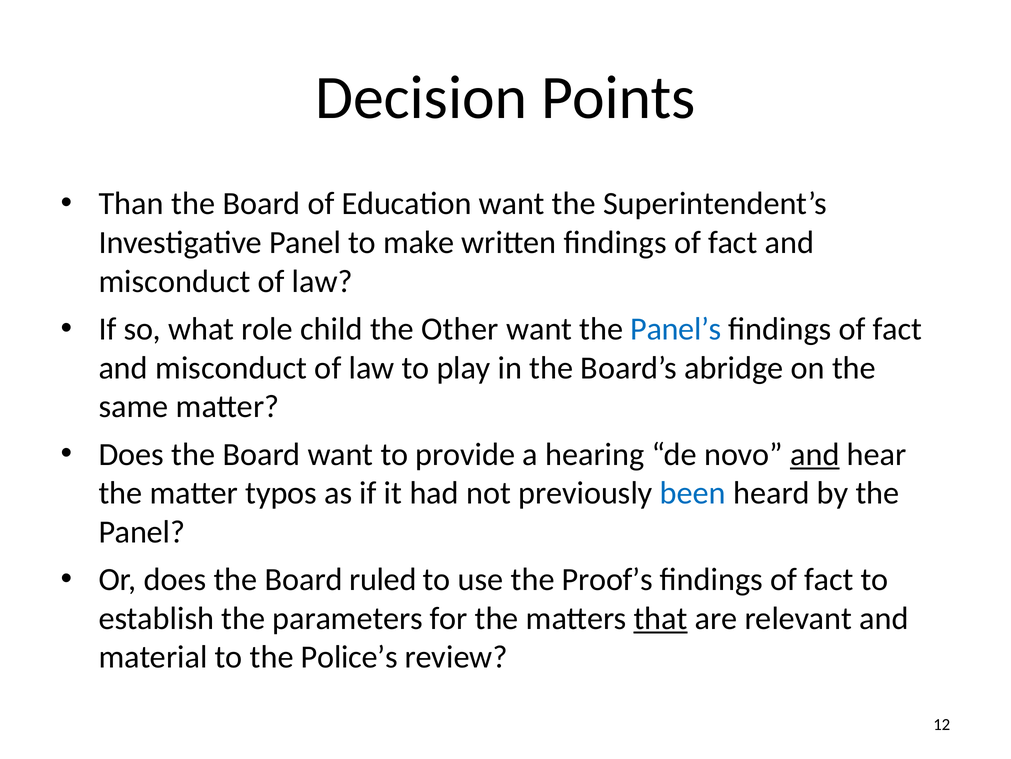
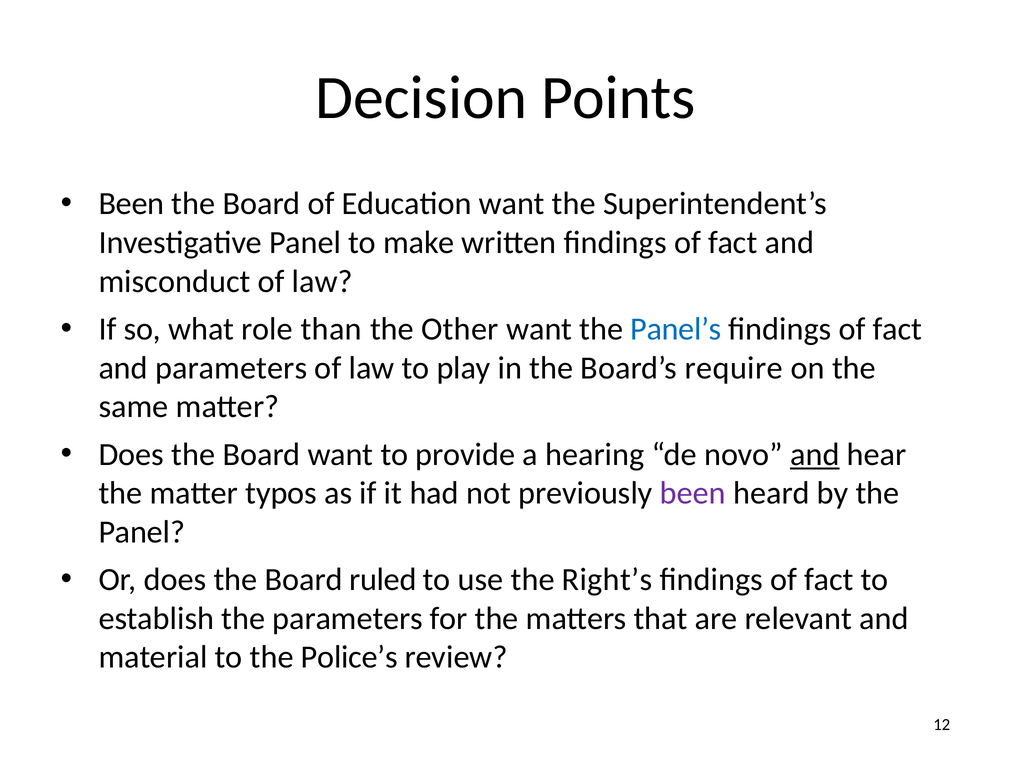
Than at (131, 204): Than -> Been
child: child -> than
misconduct at (231, 368): misconduct -> parameters
abridge: abridge -> require
been at (693, 493) colour: blue -> purple
Proof’s: Proof’s -> Right’s
that underline: present -> none
